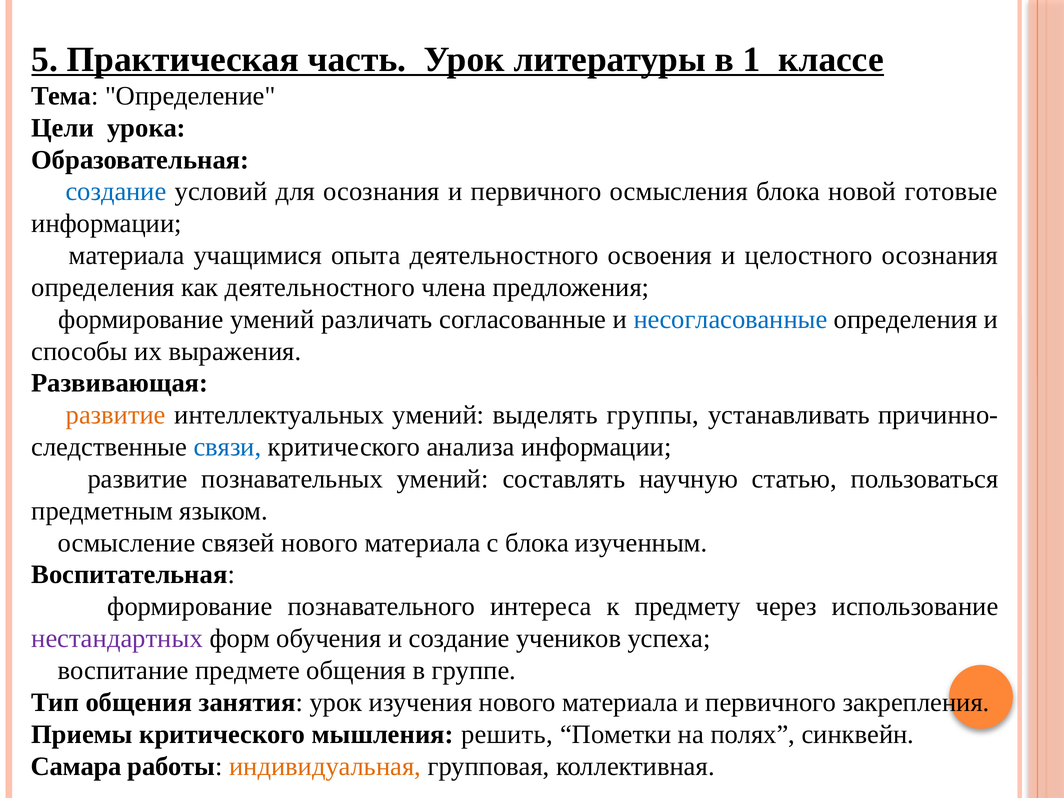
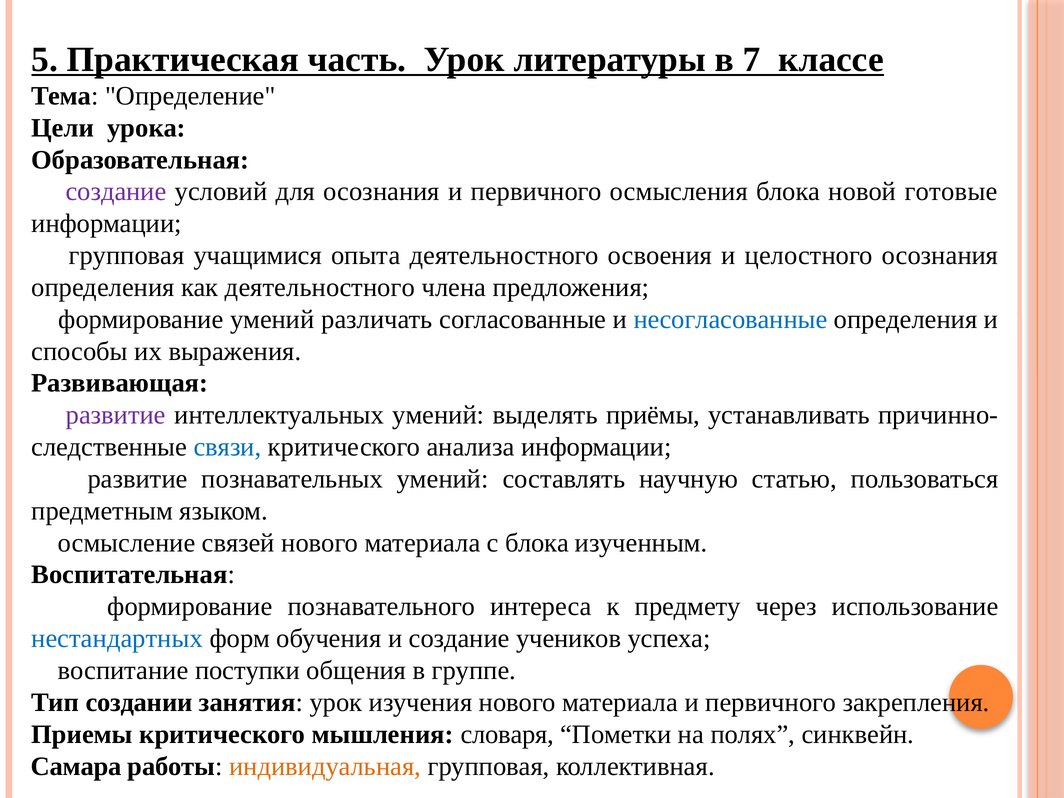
1: 1 -> 7
создание at (116, 192) colour: blue -> purple
материала at (127, 256): материала -> групповая
развитие at (116, 415) colour: orange -> purple
группы: группы -> приёмы
нестандартных colour: purple -> blue
предмете: предмете -> поступки
Тип общения: общения -> создании
решить: решить -> словаря
